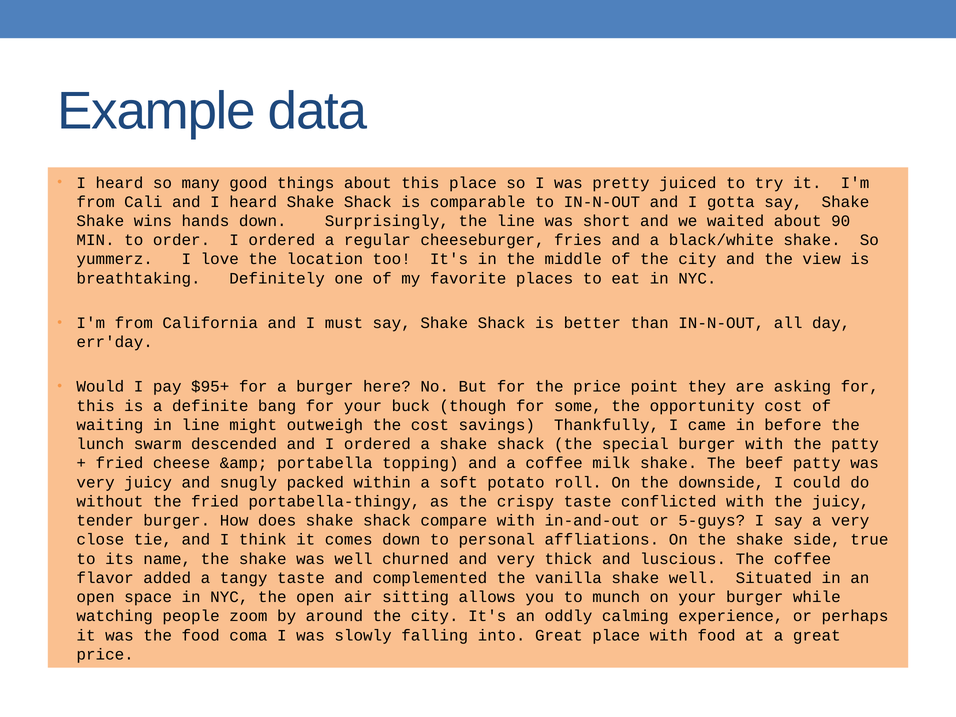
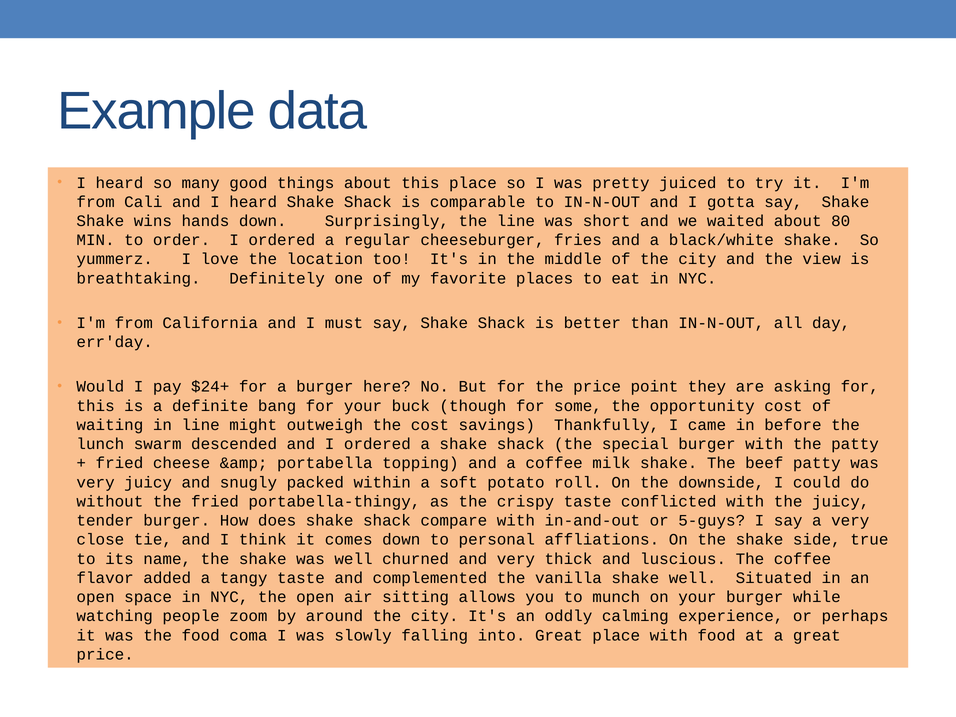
90: 90 -> 80
$95+: $95+ -> $24+
